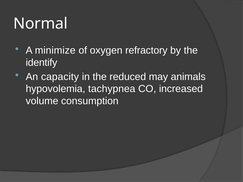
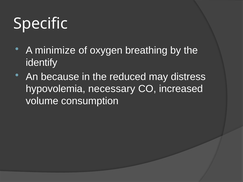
Normal: Normal -> Specific
refractory: refractory -> breathing
capacity: capacity -> because
animals: animals -> distress
tachypnea: tachypnea -> necessary
